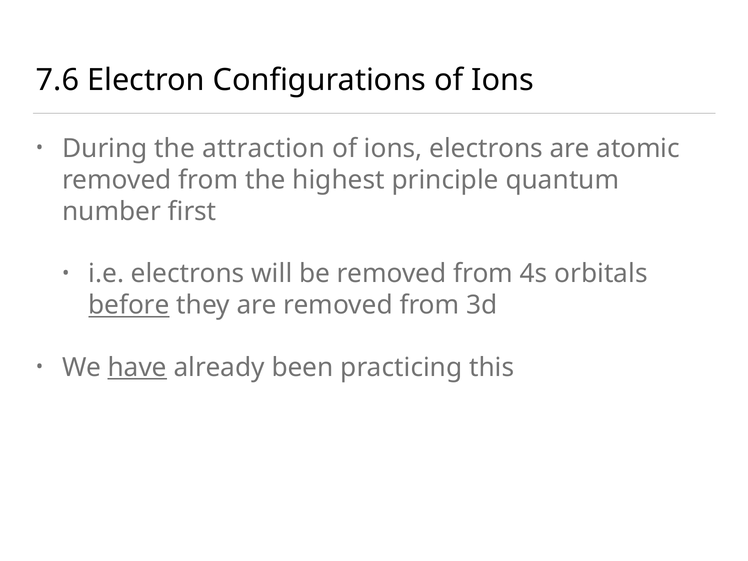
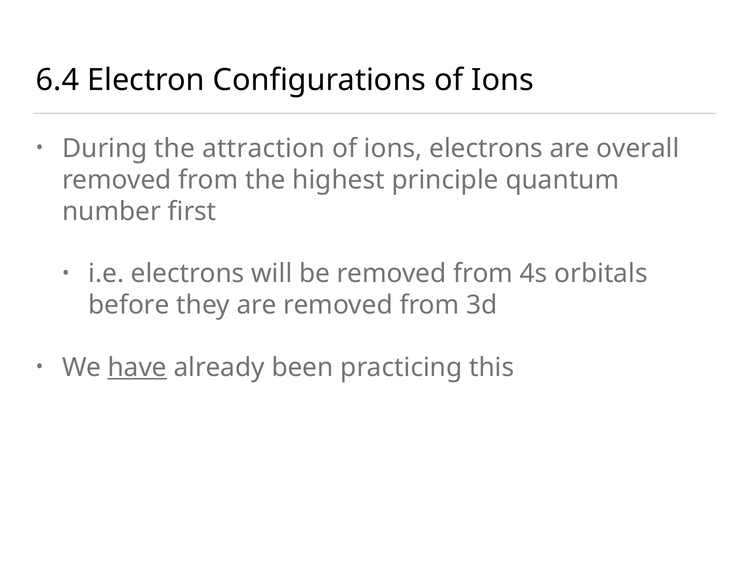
7.6: 7.6 -> 6.4
atomic: atomic -> overall
before underline: present -> none
